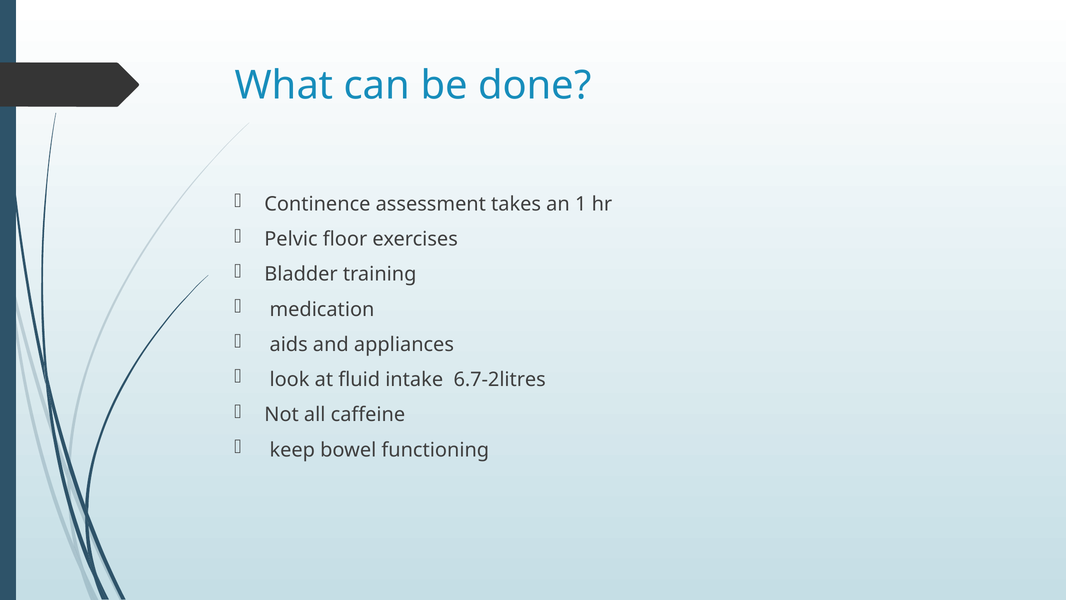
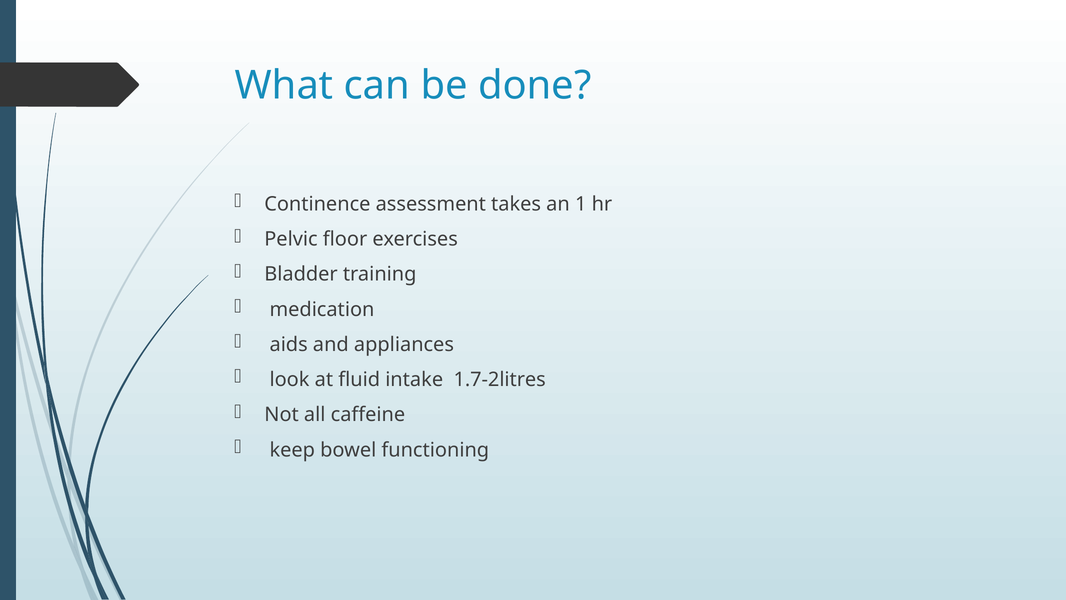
6.7-2litres: 6.7-2litres -> 1.7-2litres
